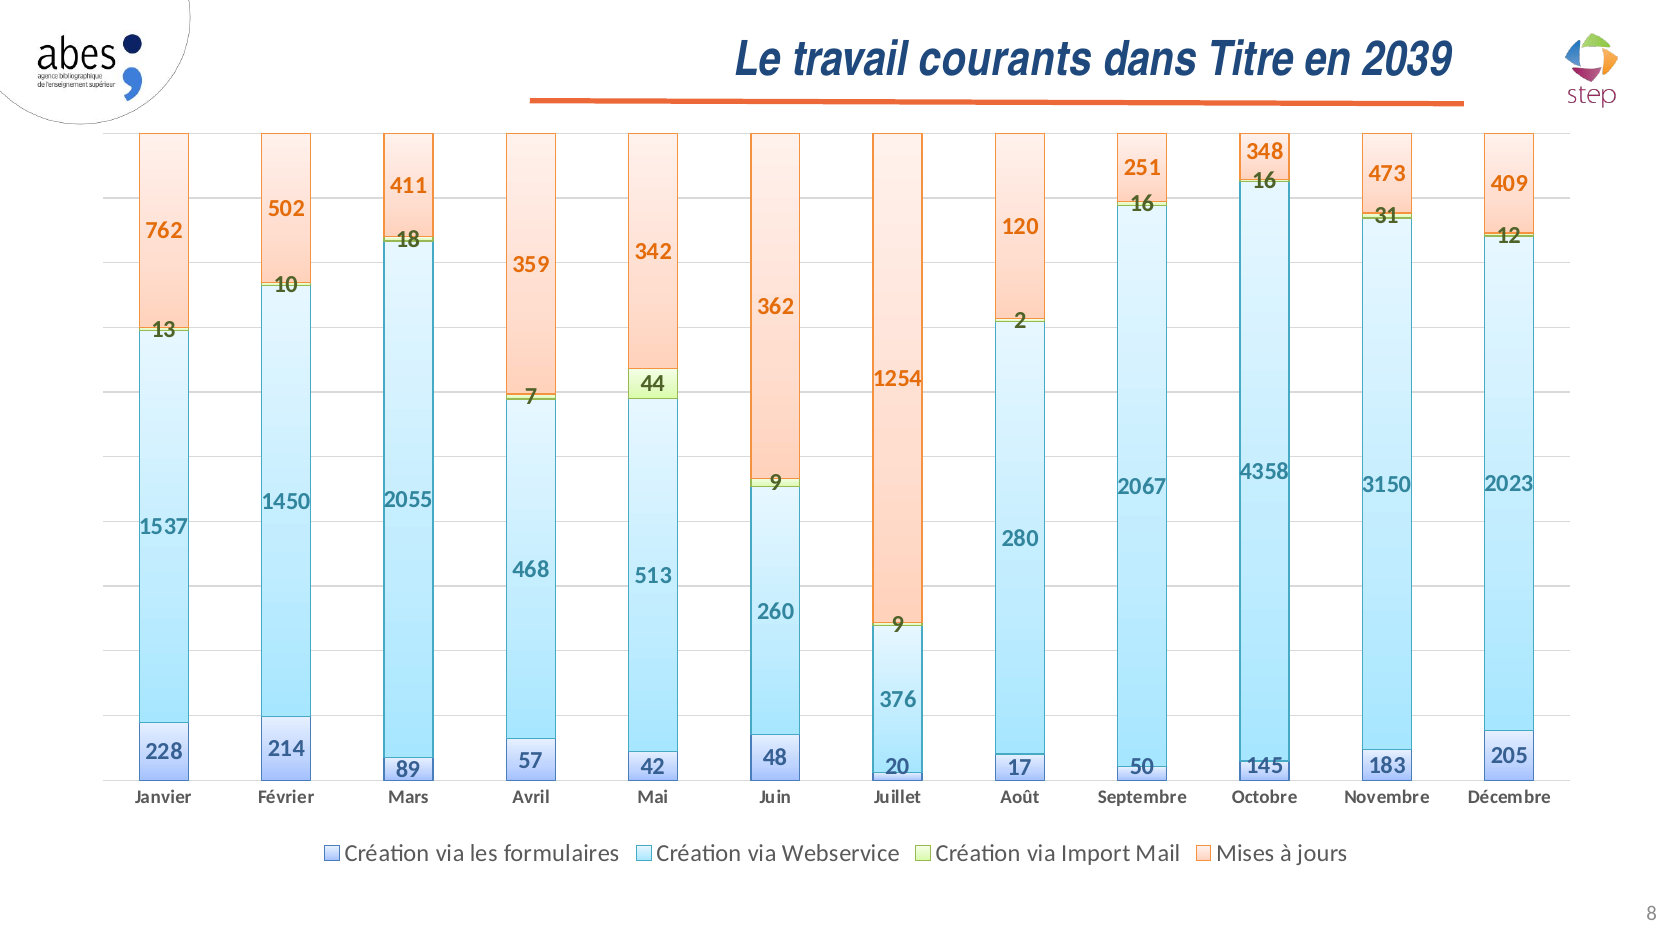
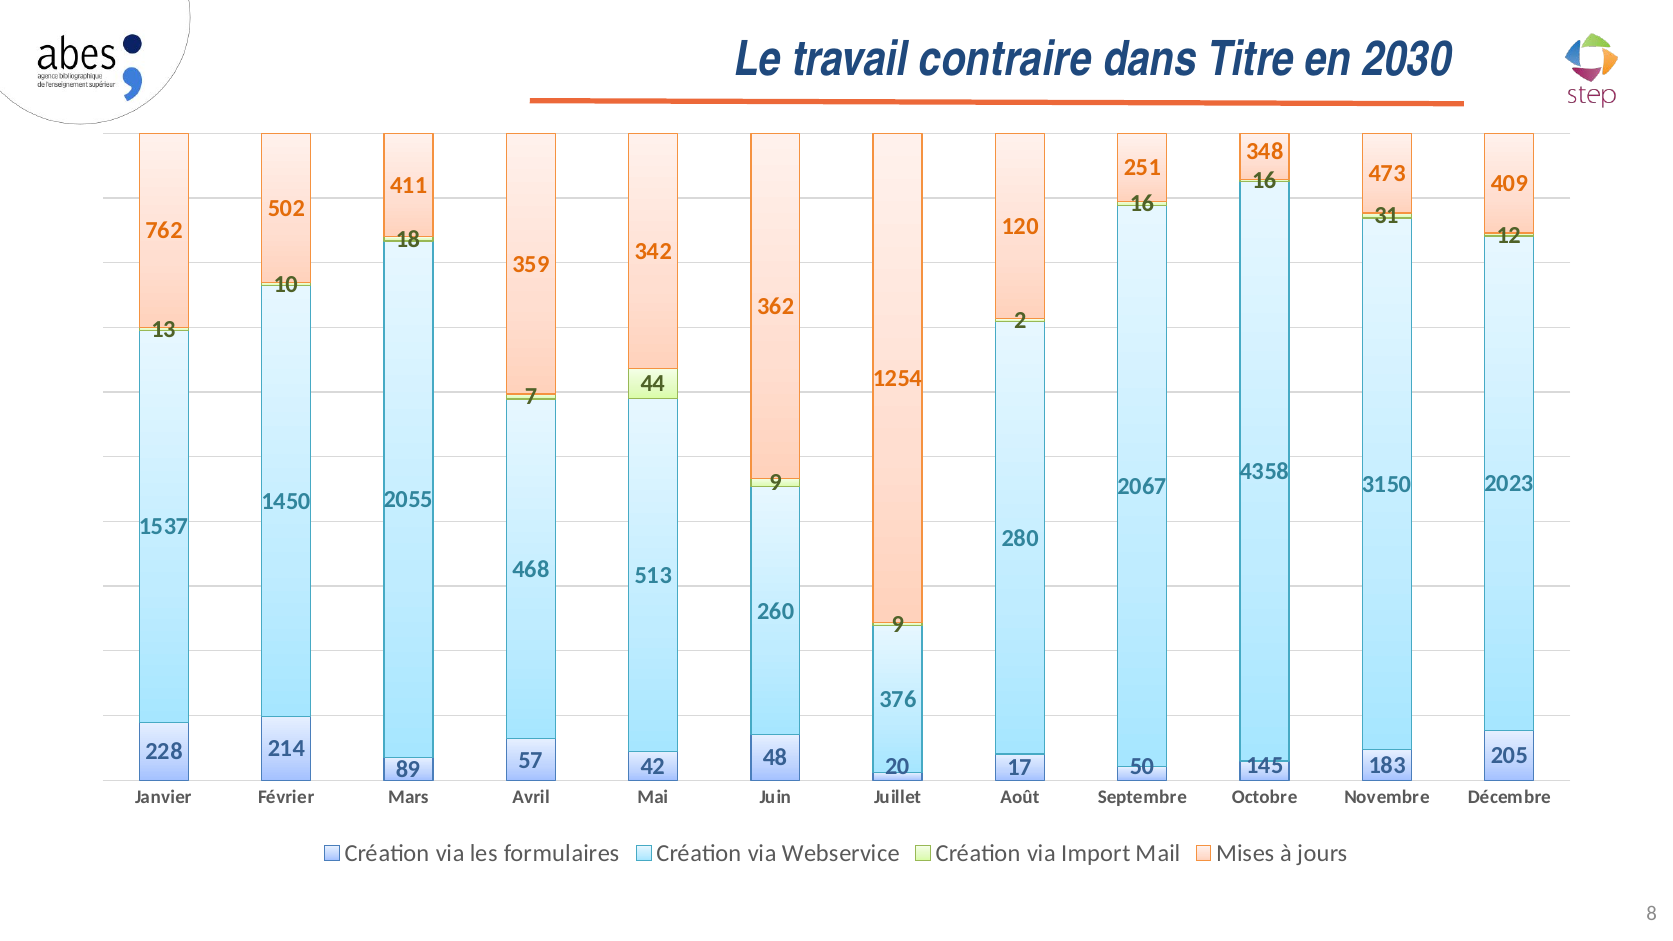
courants: courants -> contraire
2039: 2039 -> 2030
